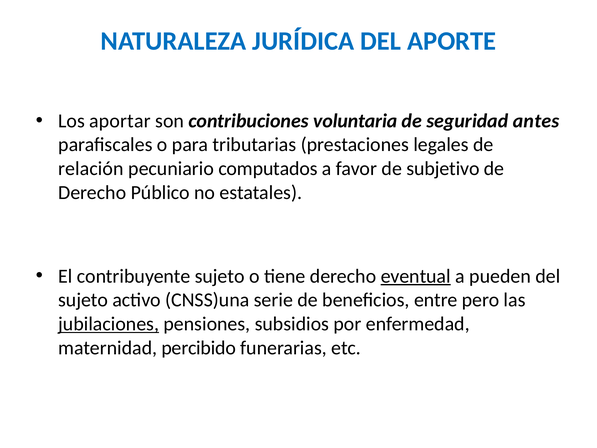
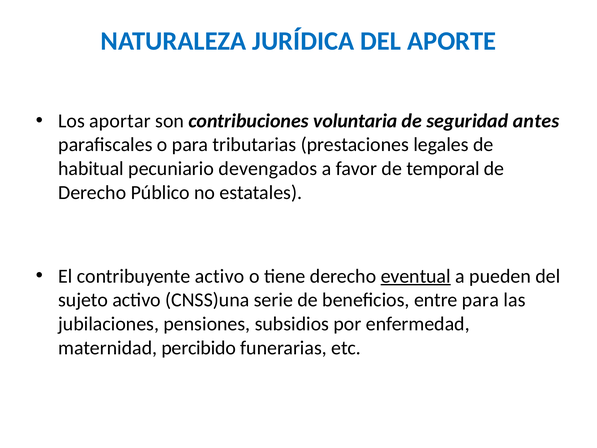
relación: relación -> habitual
computados: computados -> devengados
subjetivo: subjetivo -> temporal
contribuyente sujeto: sujeto -> activo
entre pero: pero -> para
jubilaciones underline: present -> none
